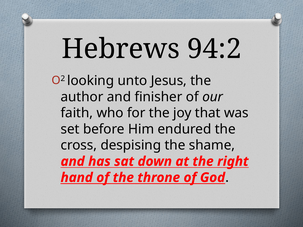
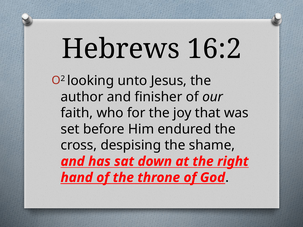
94:2: 94:2 -> 16:2
